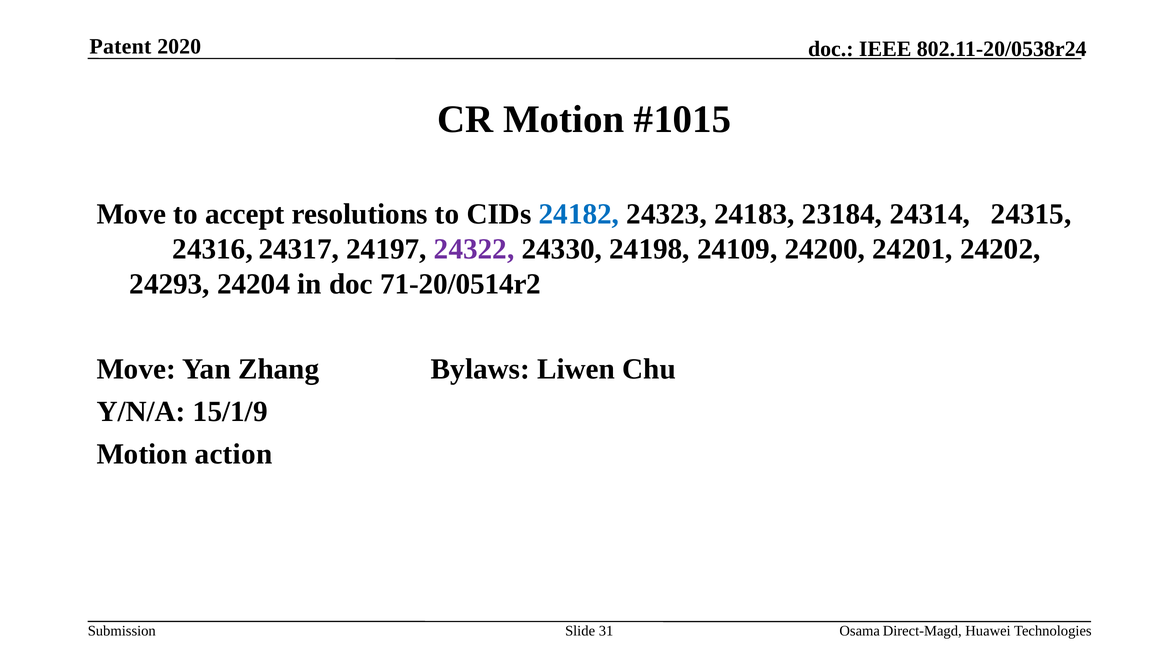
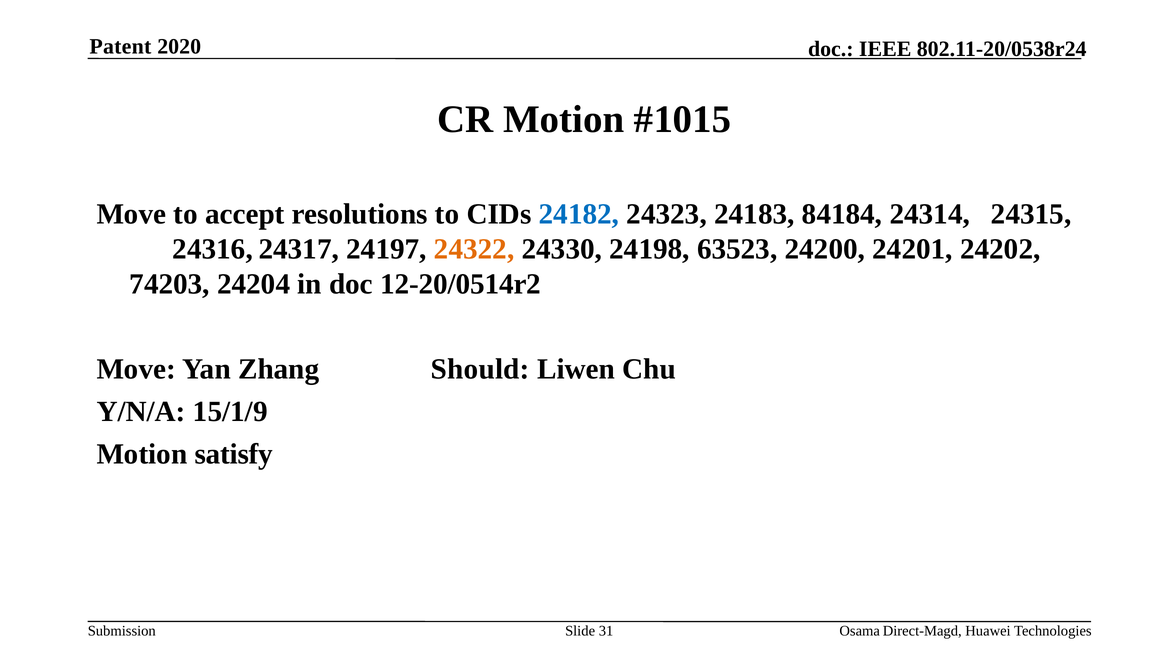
23184: 23184 -> 84184
24322 colour: purple -> orange
24109: 24109 -> 63523
24293: 24293 -> 74203
71-20/0514r2: 71-20/0514r2 -> 12-20/0514r2
Bylaws: Bylaws -> Should
action: action -> satisfy
